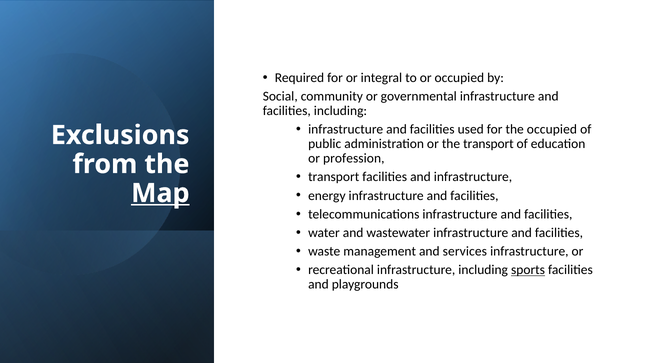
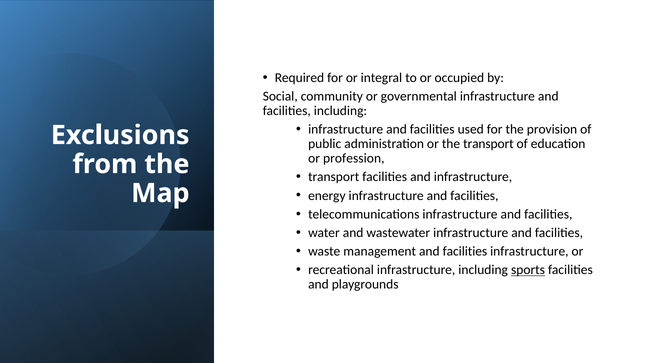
the occupied: occupied -> provision
Map underline: present -> none
management and services: services -> facilities
